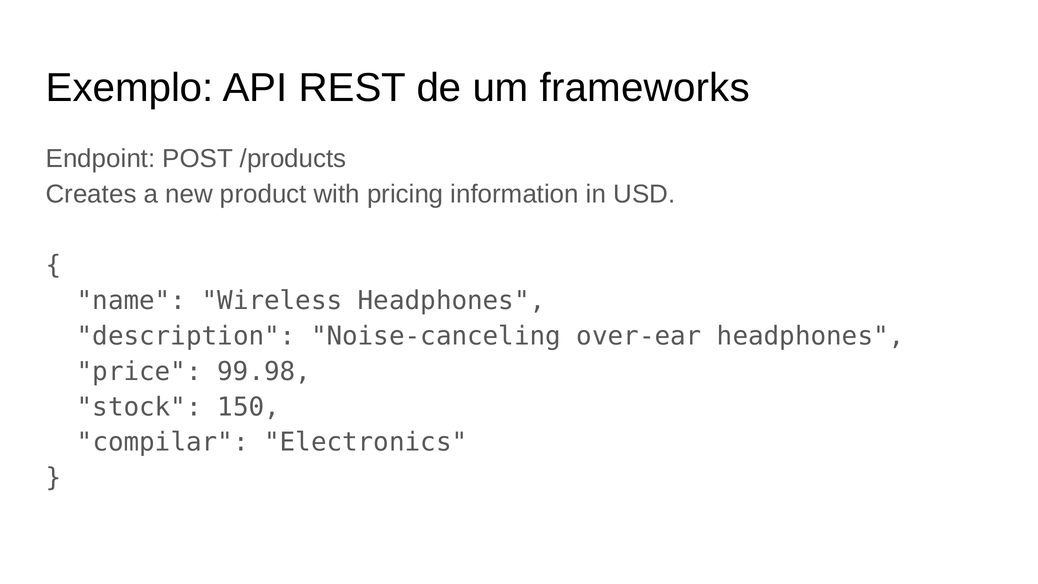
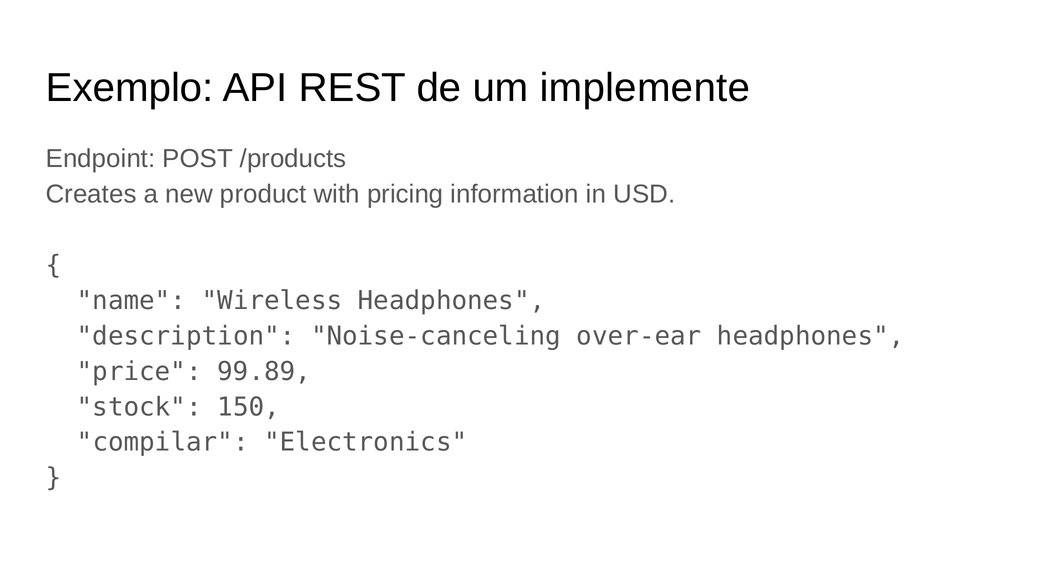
frameworks: frameworks -> implemente
99.98: 99.98 -> 99.89
